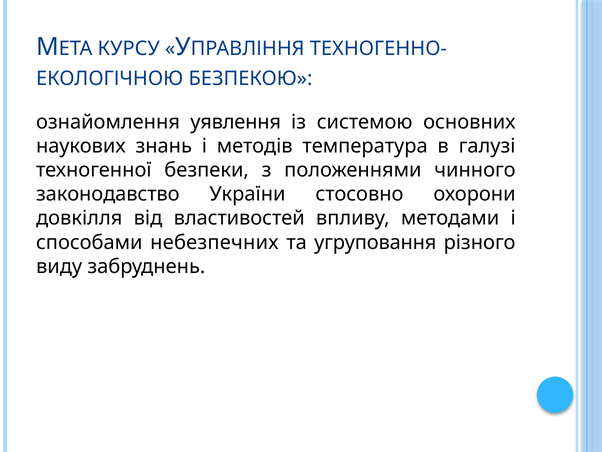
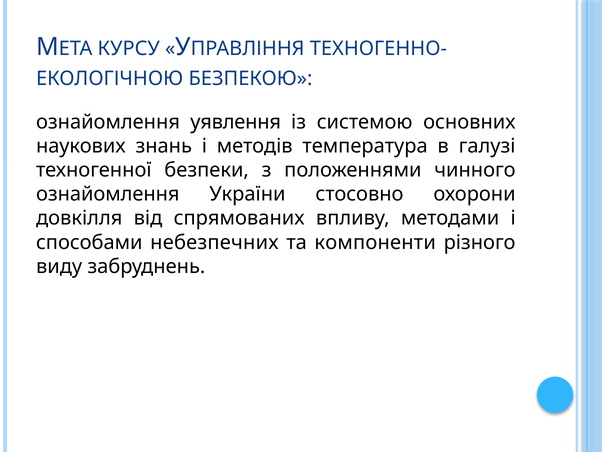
законодавство at (108, 194): законодавство -> ознайомлення
властивостей: властивостей -> спрямованих
угруповання: угруповання -> компоненти
